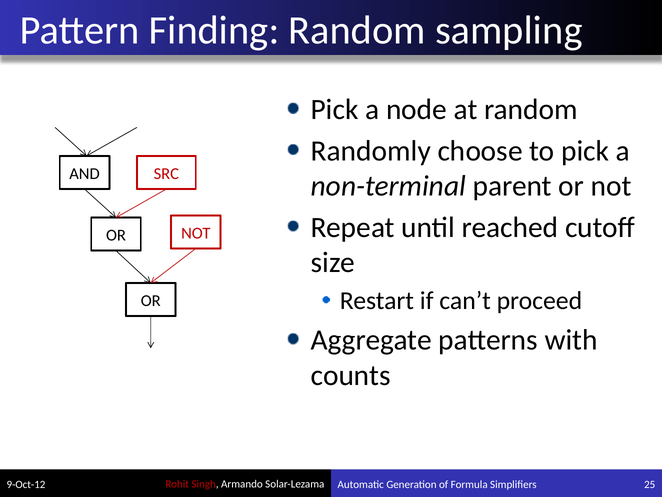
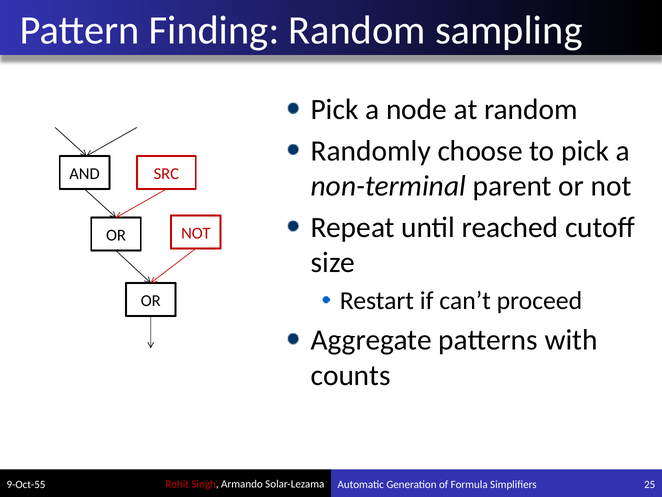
9-Oct-12: 9-Oct-12 -> 9-Oct-55
